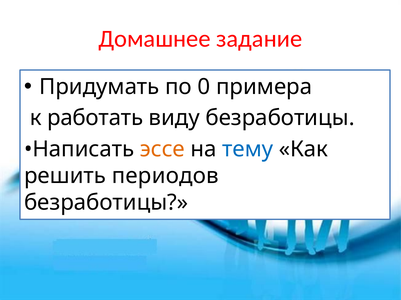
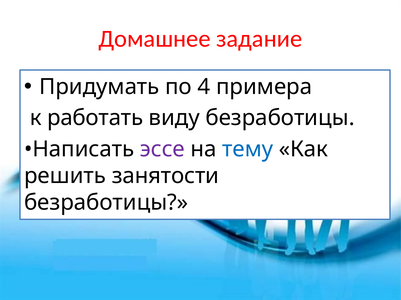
0: 0 -> 4
эссе colour: orange -> purple
периодов: периодов -> занятости
